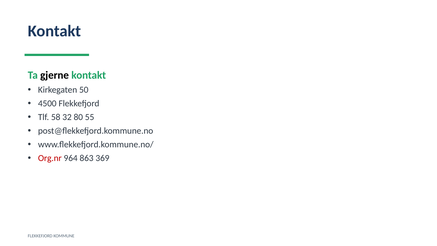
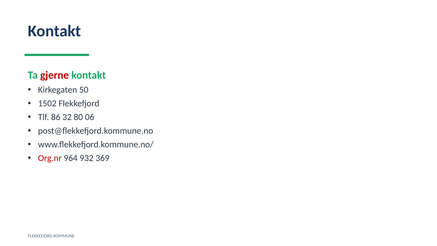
gjerne colour: black -> red
4500: 4500 -> 1502
58: 58 -> 86
55: 55 -> 06
863: 863 -> 932
